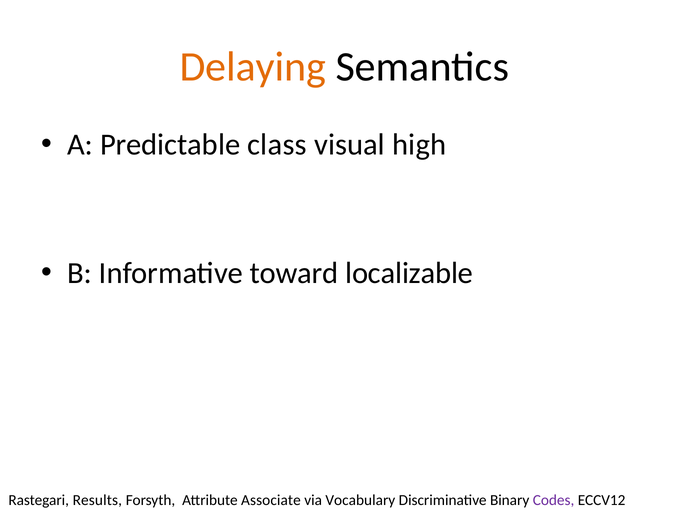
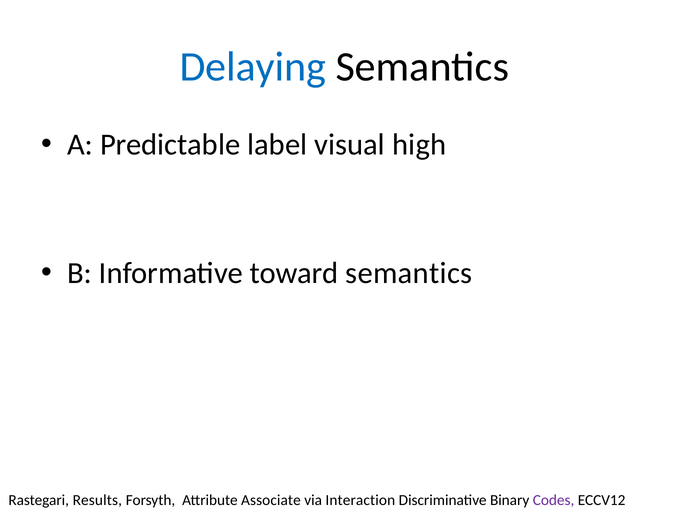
Delaying colour: orange -> blue
class: class -> label
toward localizable: localizable -> semantics
Vocabulary: Vocabulary -> Interaction
